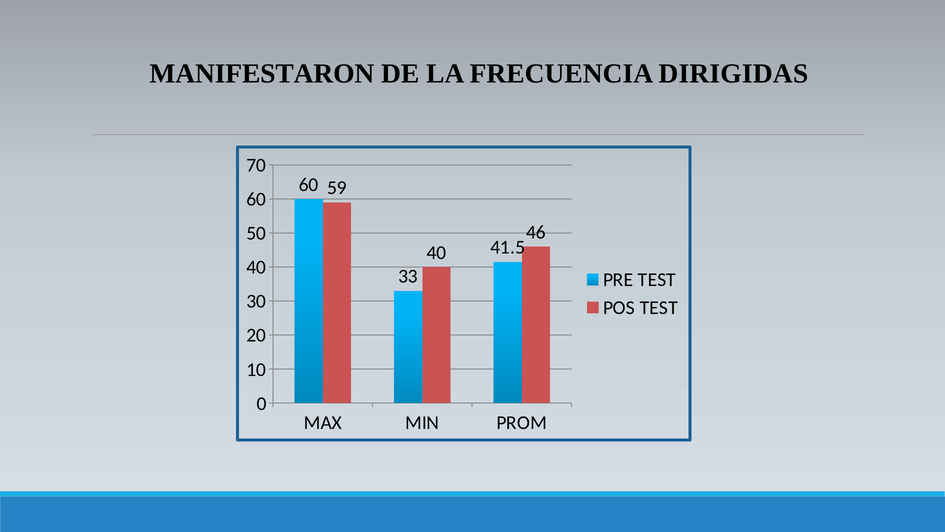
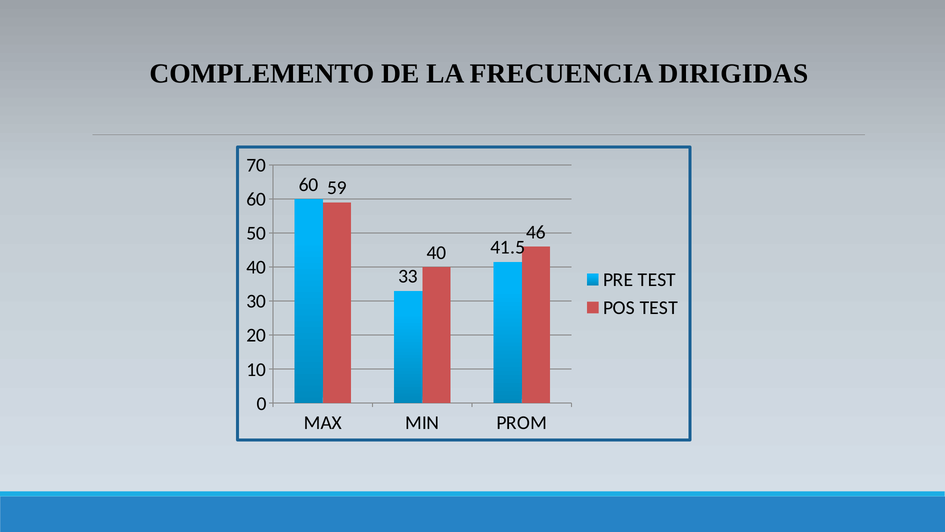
MANIFESTARON: MANIFESTARON -> COMPLEMENTO
